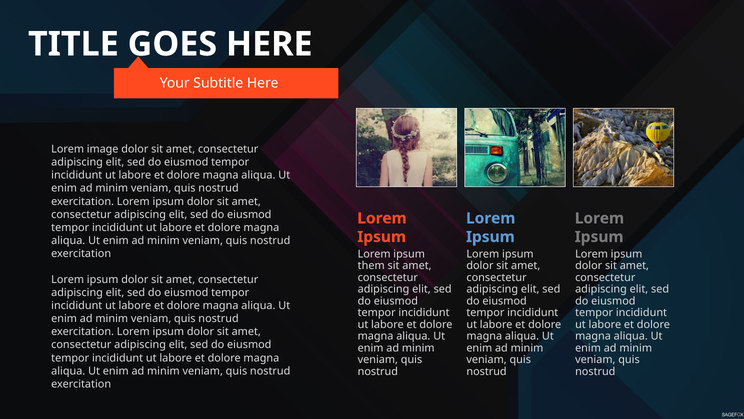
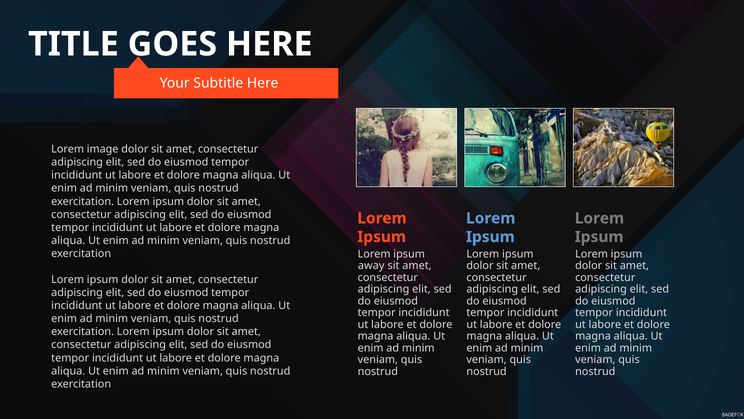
them: them -> away
